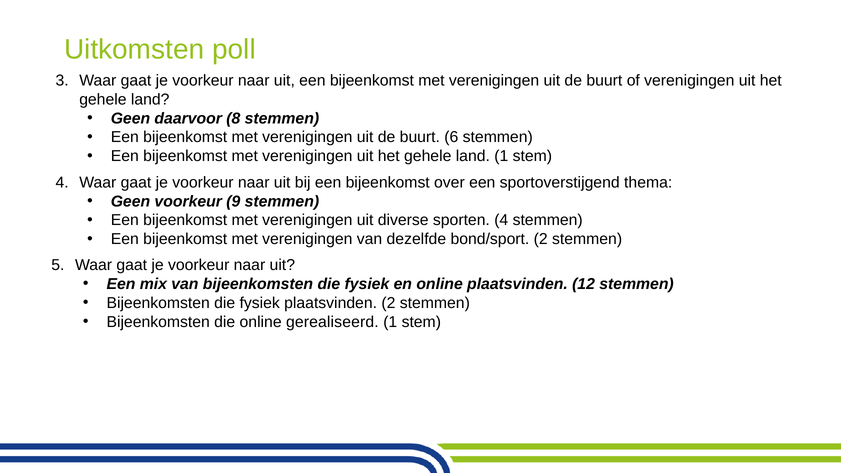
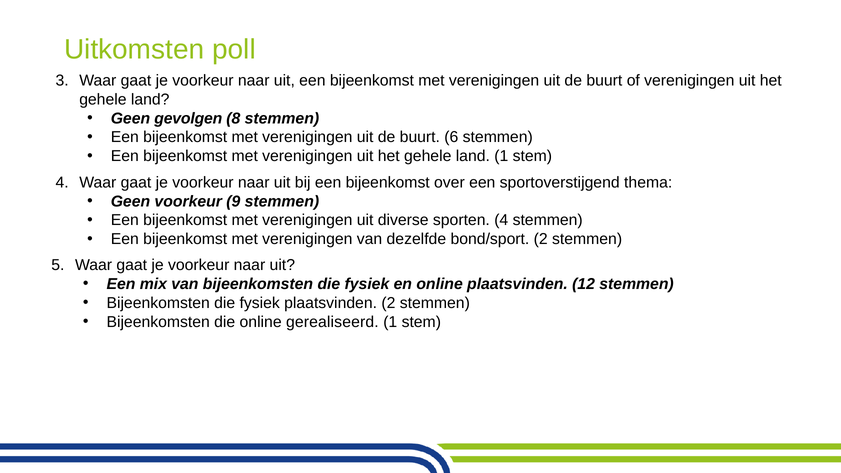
daarvoor: daarvoor -> gevolgen
